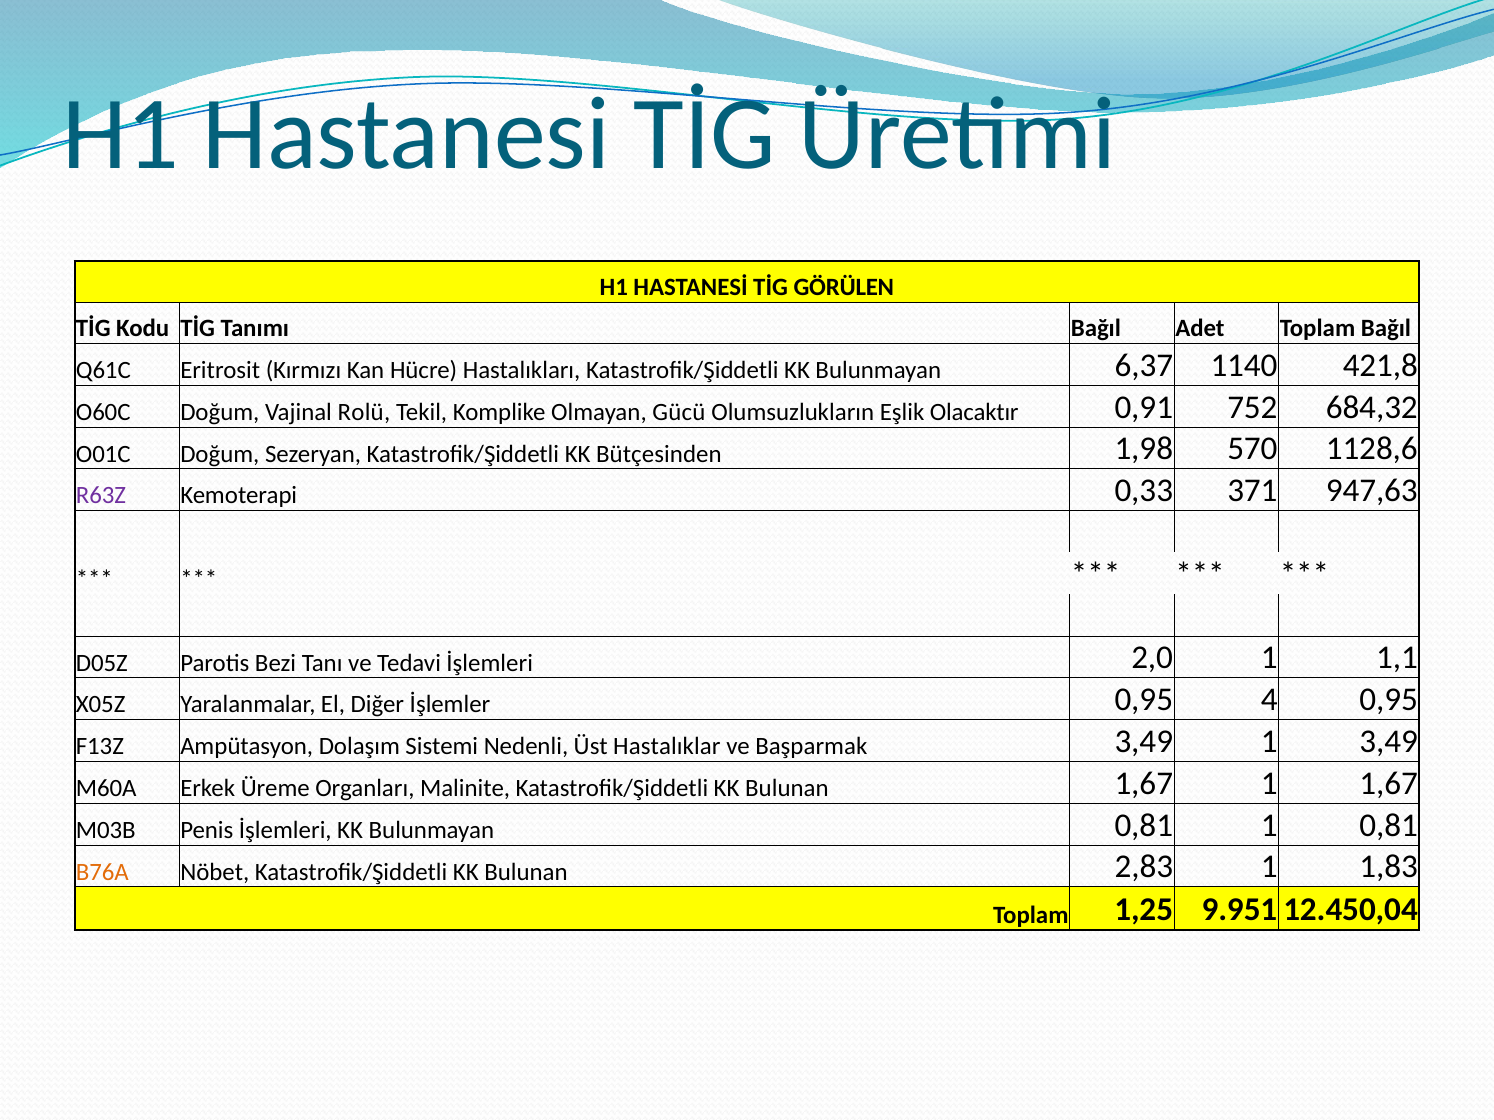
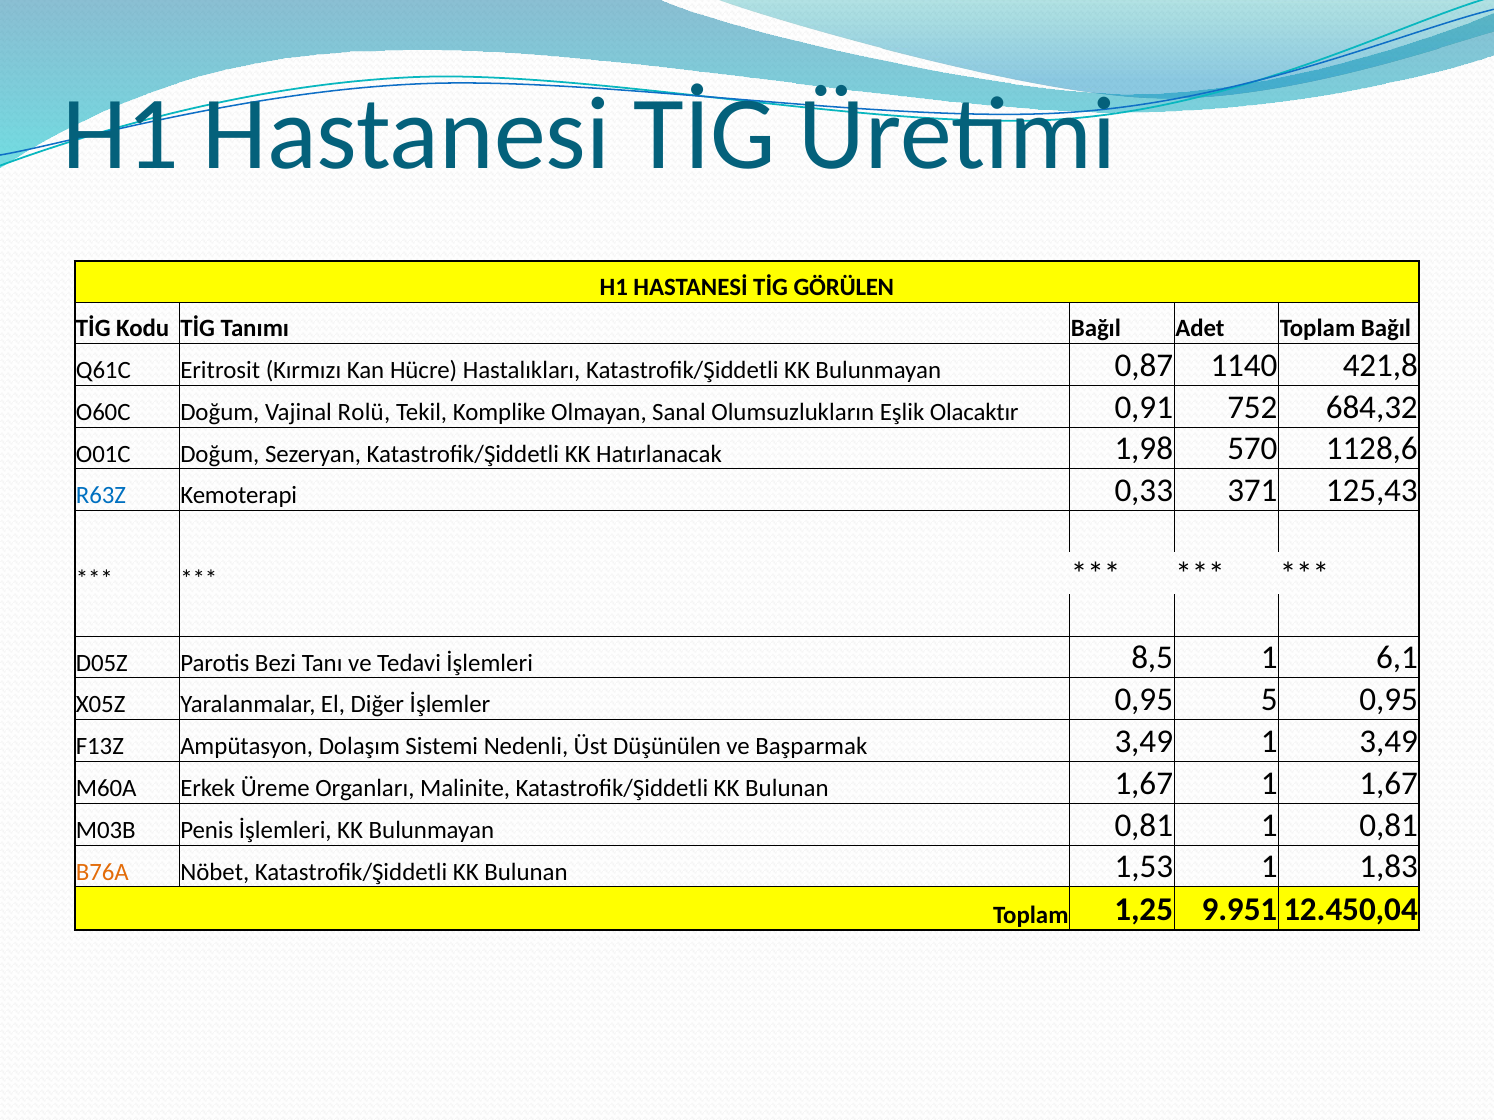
6,37: 6,37 -> 0,87
Gücü: Gücü -> Sanal
Bütçesinden: Bütçesinden -> Hatırlanacak
R63Z colour: purple -> blue
947,63: 947,63 -> 125,43
2,0: 2,0 -> 8,5
1,1: 1,1 -> 6,1
4: 4 -> 5
Hastalıklar: Hastalıklar -> Düşünülen
2,83: 2,83 -> 1,53
